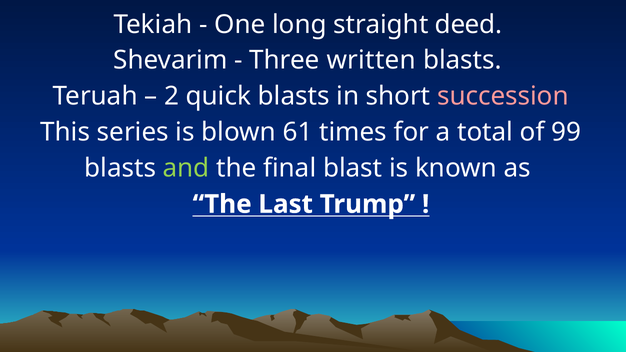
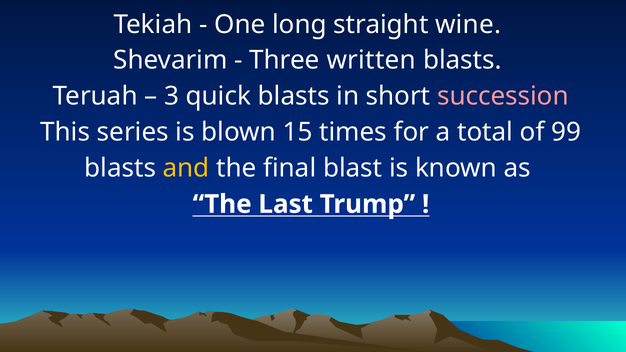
deed: deed -> wine
2: 2 -> 3
61: 61 -> 15
and colour: light green -> yellow
